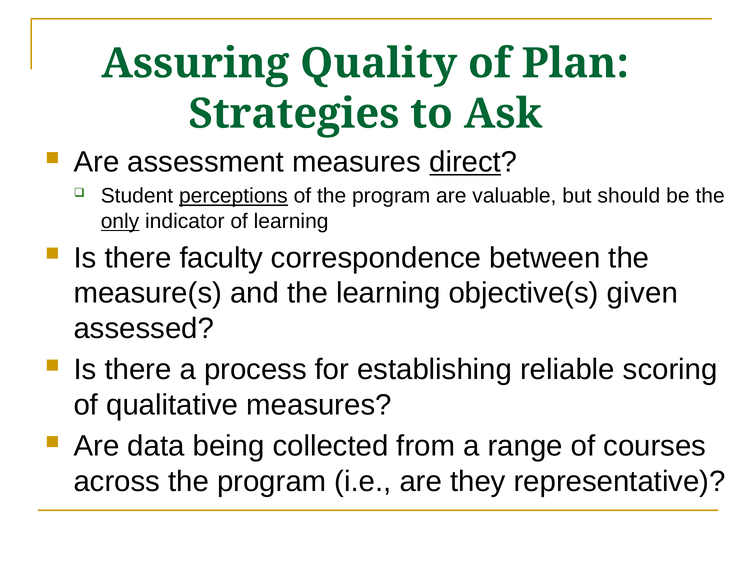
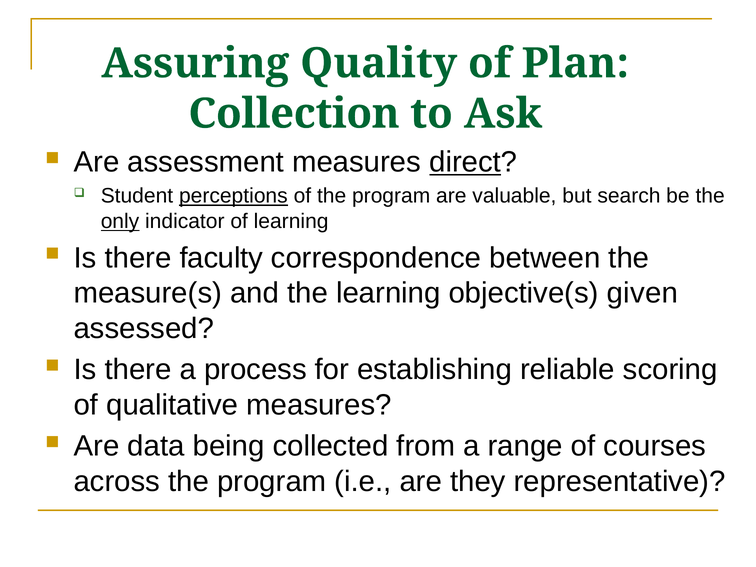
Strategies: Strategies -> Collection
should: should -> search
